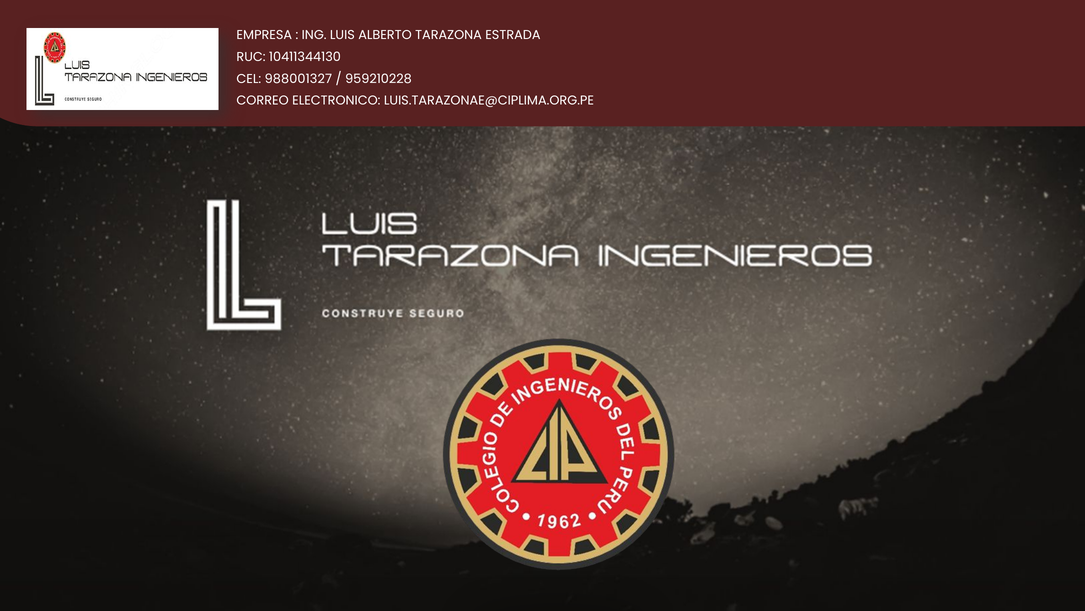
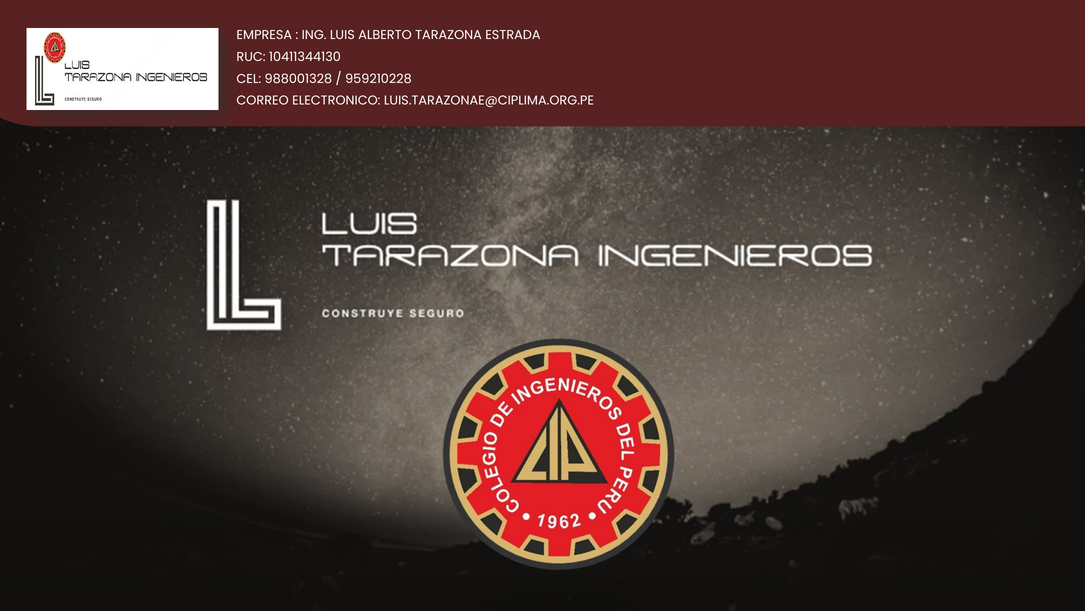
988001327: 988001327 -> 988001328
